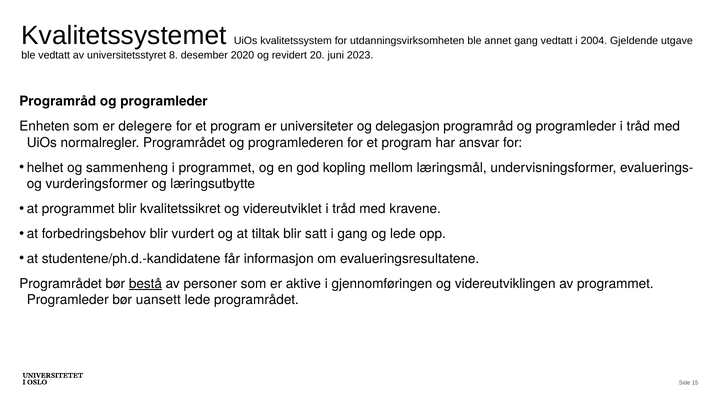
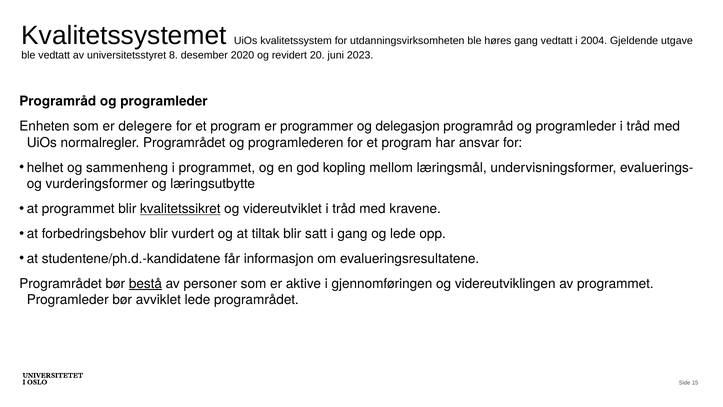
annet: annet -> høres
universiteter: universiteter -> programmer
kvalitetssikret underline: none -> present
uansett: uansett -> avviklet
